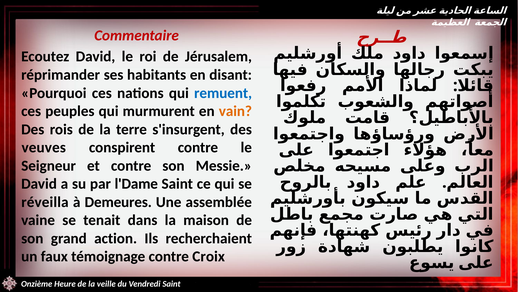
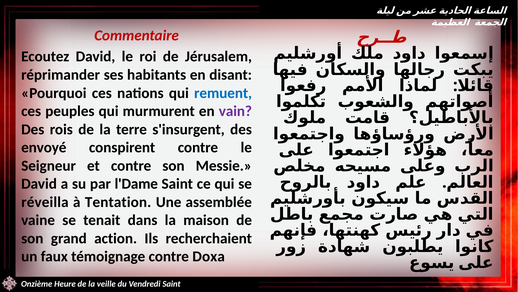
vain colour: orange -> purple
veuves: veuves -> envoyé
Demeures: Demeures -> Tentation
Croix: Croix -> Doxa
